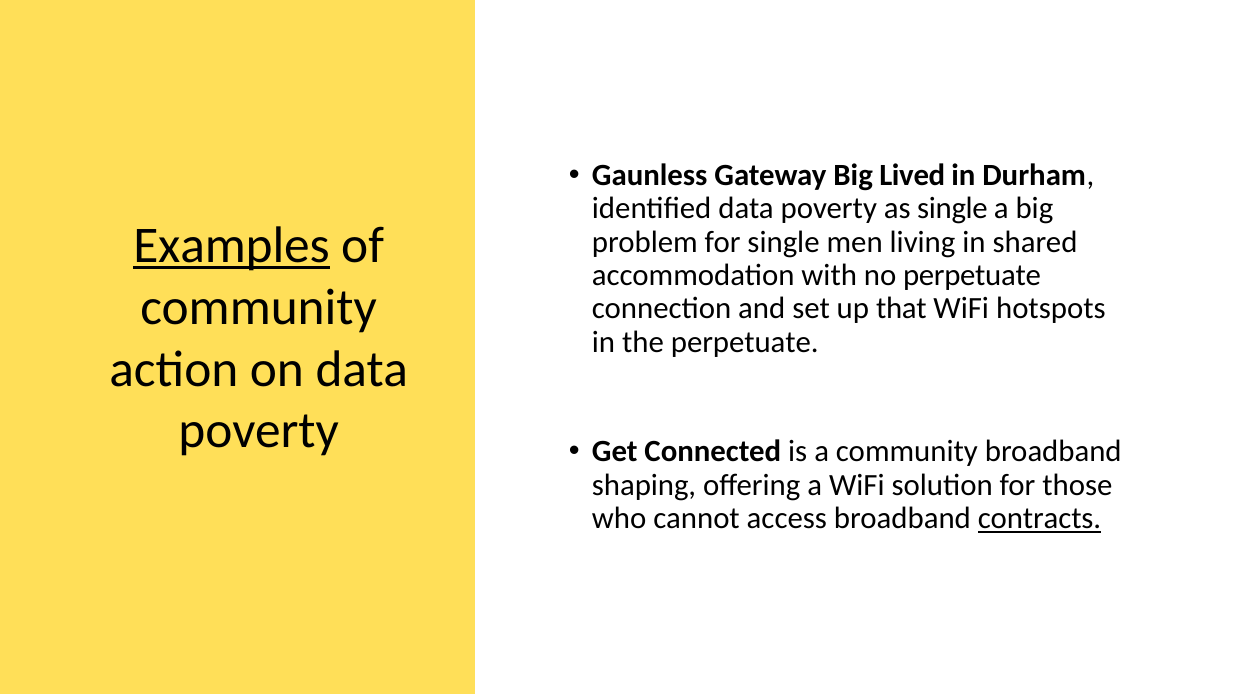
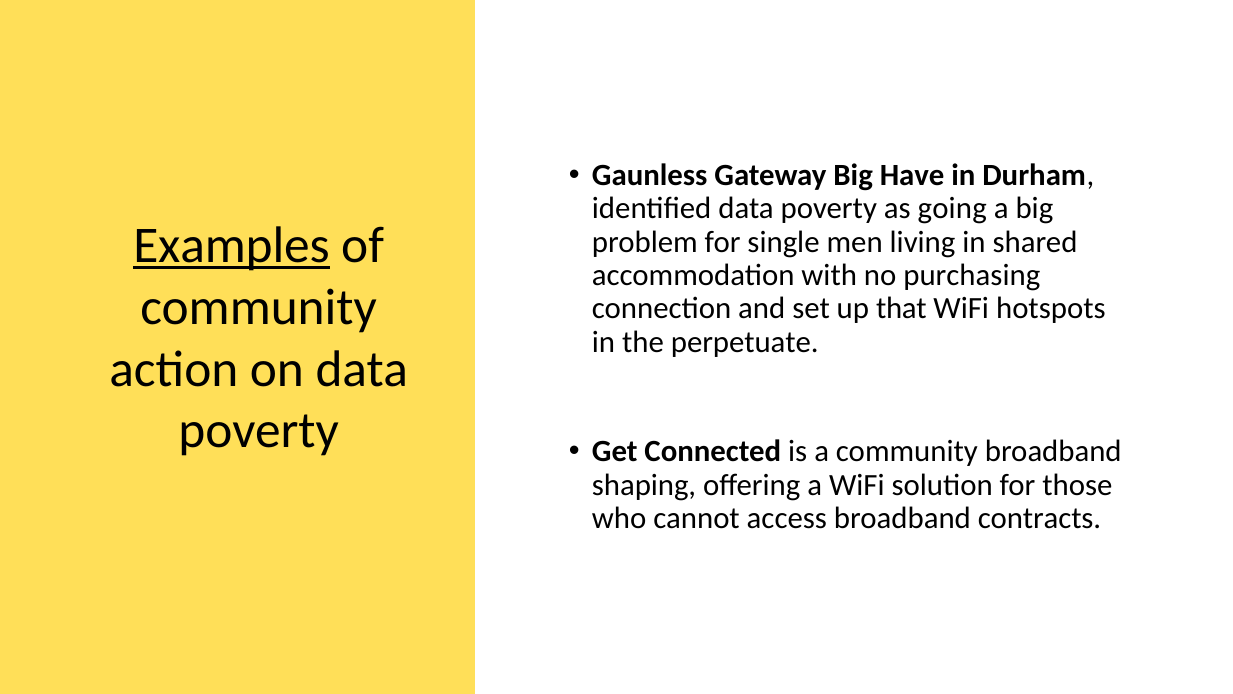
Lived: Lived -> Have
as single: single -> going
no perpetuate: perpetuate -> purchasing
contracts underline: present -> none
